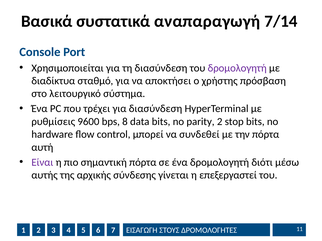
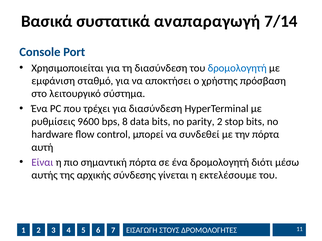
δρομολογητή at (237, 68) colour: purple -> blue
διαδίκτυα: διαδίκτυα -> εμφάνιση
επεξεργαστεί: επεξεργαστεί -> εκτελέσουμε
